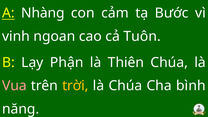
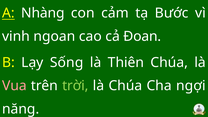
Tuôn: Tuôn -> Đoan
Phận: Phận -> Sống
trời colour: yellow -> light green
bình: bình -> ngợi
